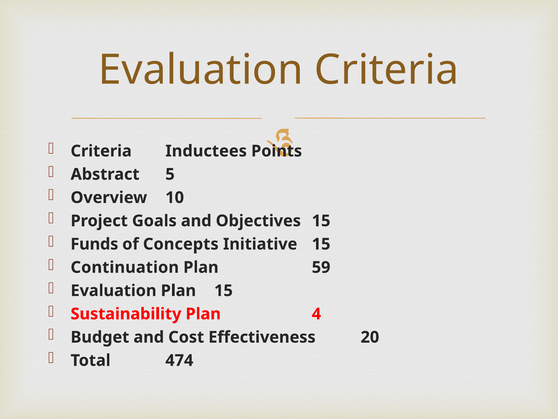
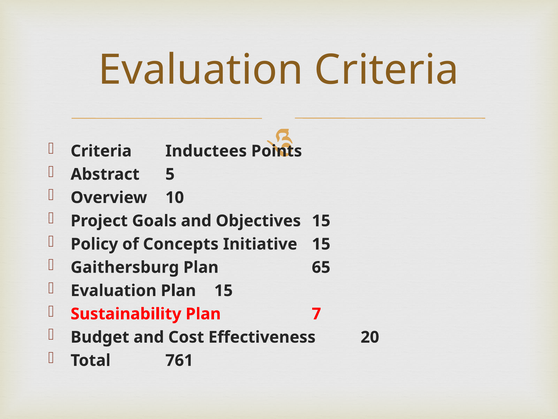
Funds: Funds -> Policy
Continuation: Continuation -> Gaithersburg
59: 59 -> 65
4: 4 -> 7
474: 474 -> 761
